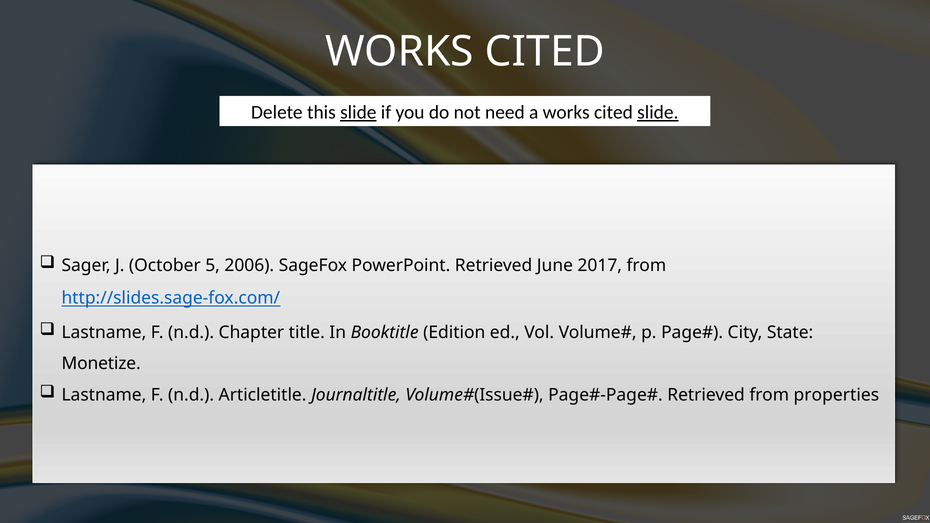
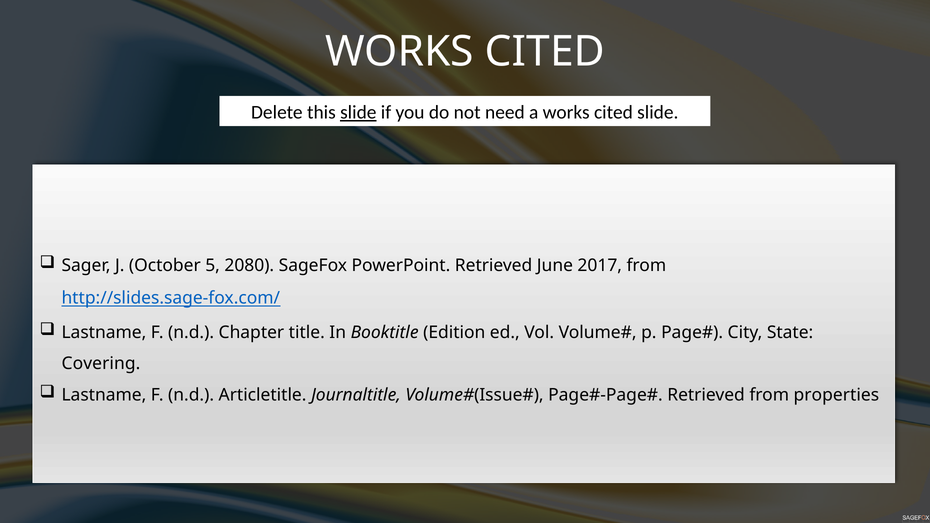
slide at (658, 112) underline: present -> none
2006: 2006 -> 2080
Monetize: Monetize -> Covering
